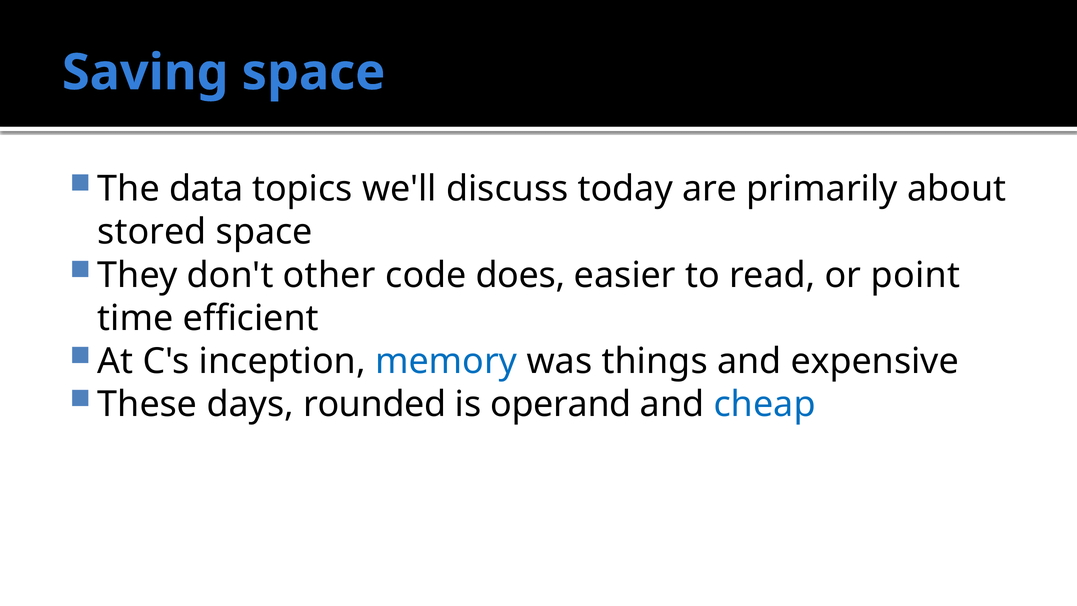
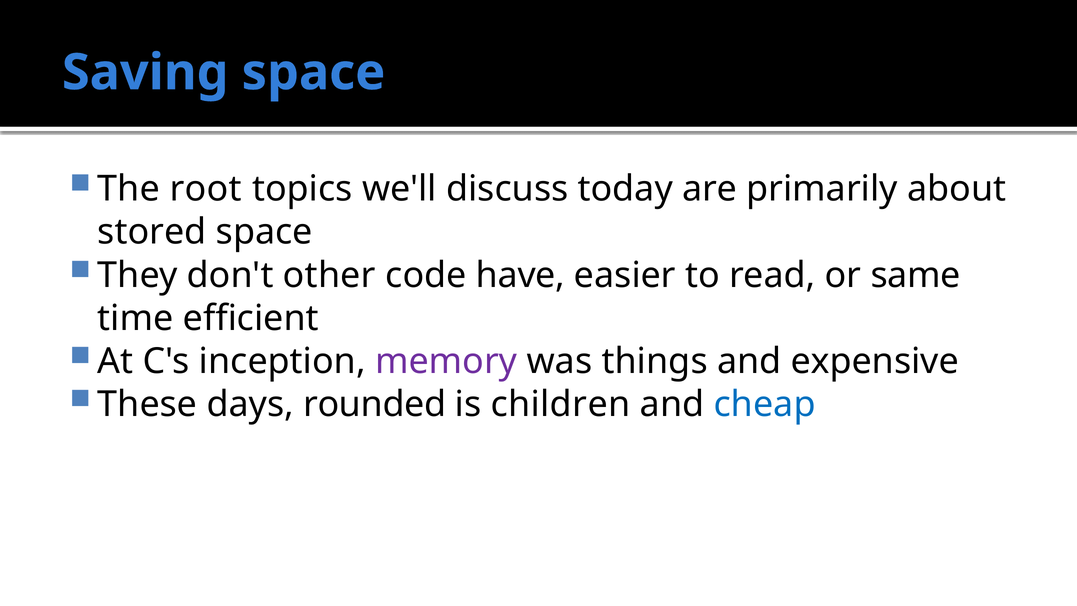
data: data -> root
does: does -> have
point: point -> same
memory colour: blue -> purple
operand: operand -> children
